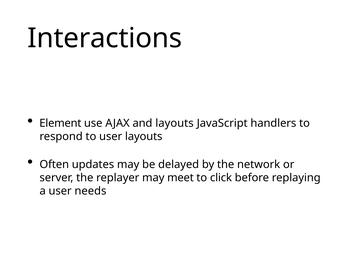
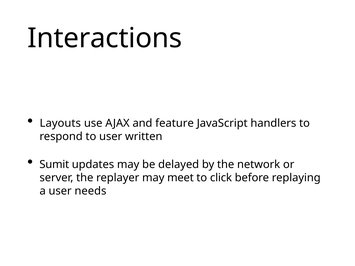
Element: Element -> Layouts
and layouts: layouts -> feature
user layouts: layouts -> written
Often: Often -> Sumit
